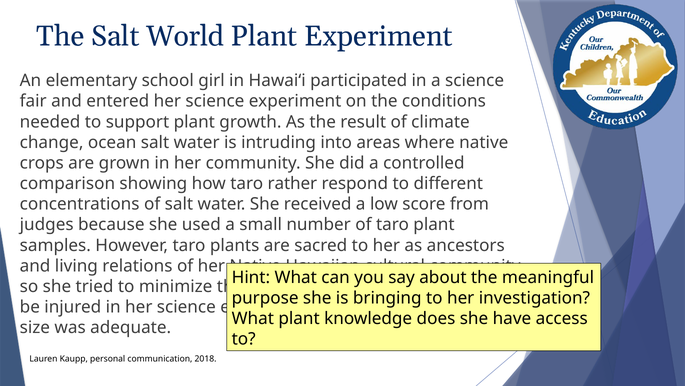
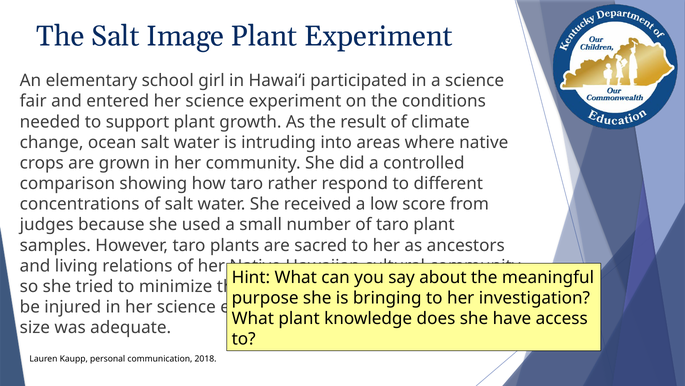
World: World -> Image
